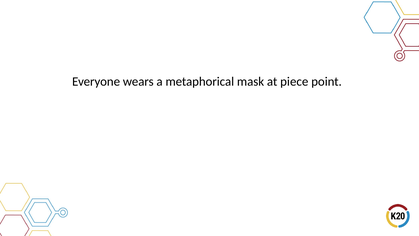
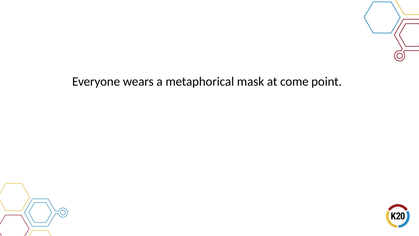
piece: piece -> come
